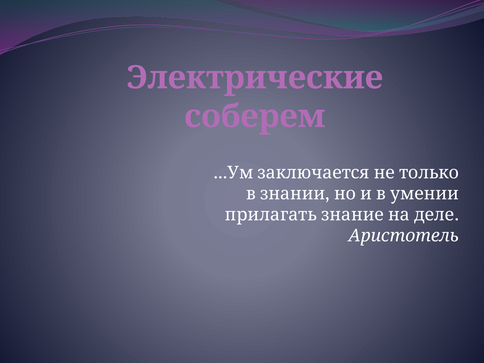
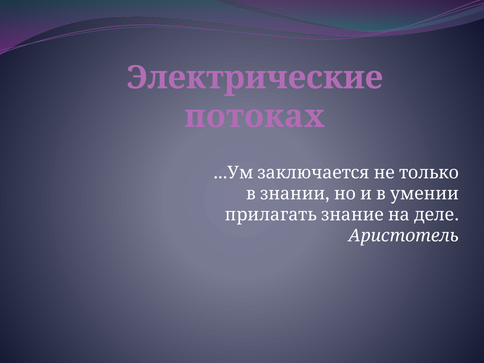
соберем: соберем -> потоках
